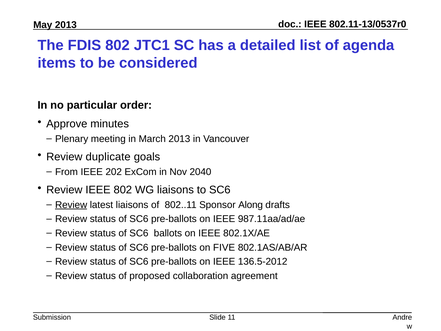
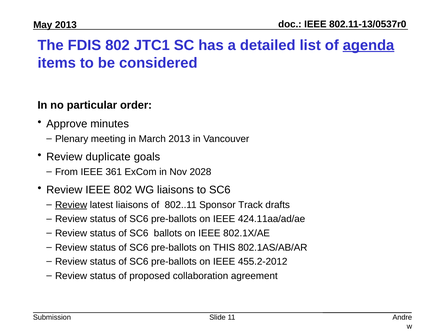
agenda underline: none -> present
202: 202 -> 361
2040: 2040 -> 2028
Along: Along -> Track
987.11aa/ad/ae: 987.11aa/ad/ae -> 424.11aa/ad/ae
FIVE: FIVE -> THIS
136.5-2012: 136.5-2012 -> 455.2-2012
